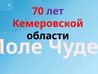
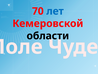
лет colour: purple -> blue
